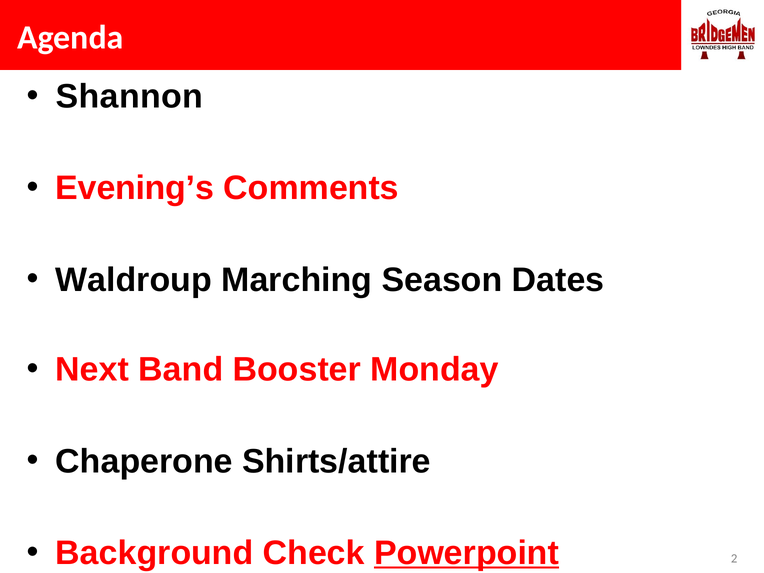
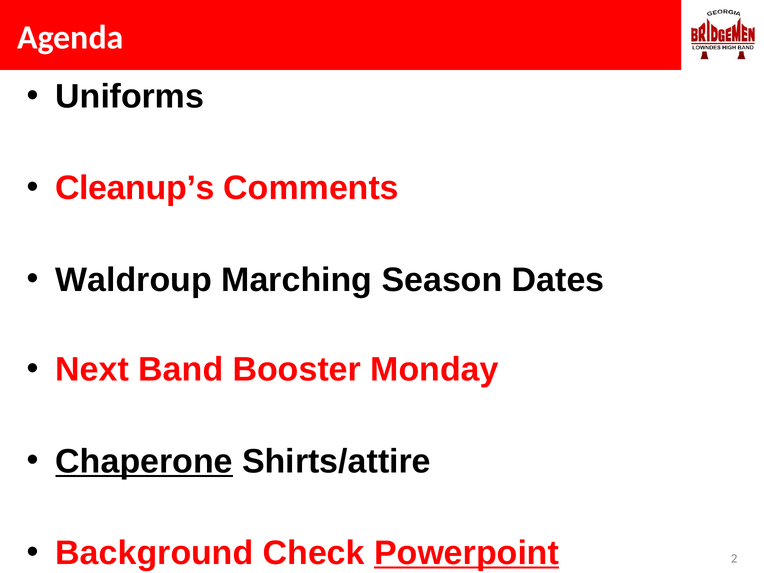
Shannon: Shannon -> Uniforms
Evening’s: Evening’s -> Cleanup’s
Chaperone underline: none -> present
